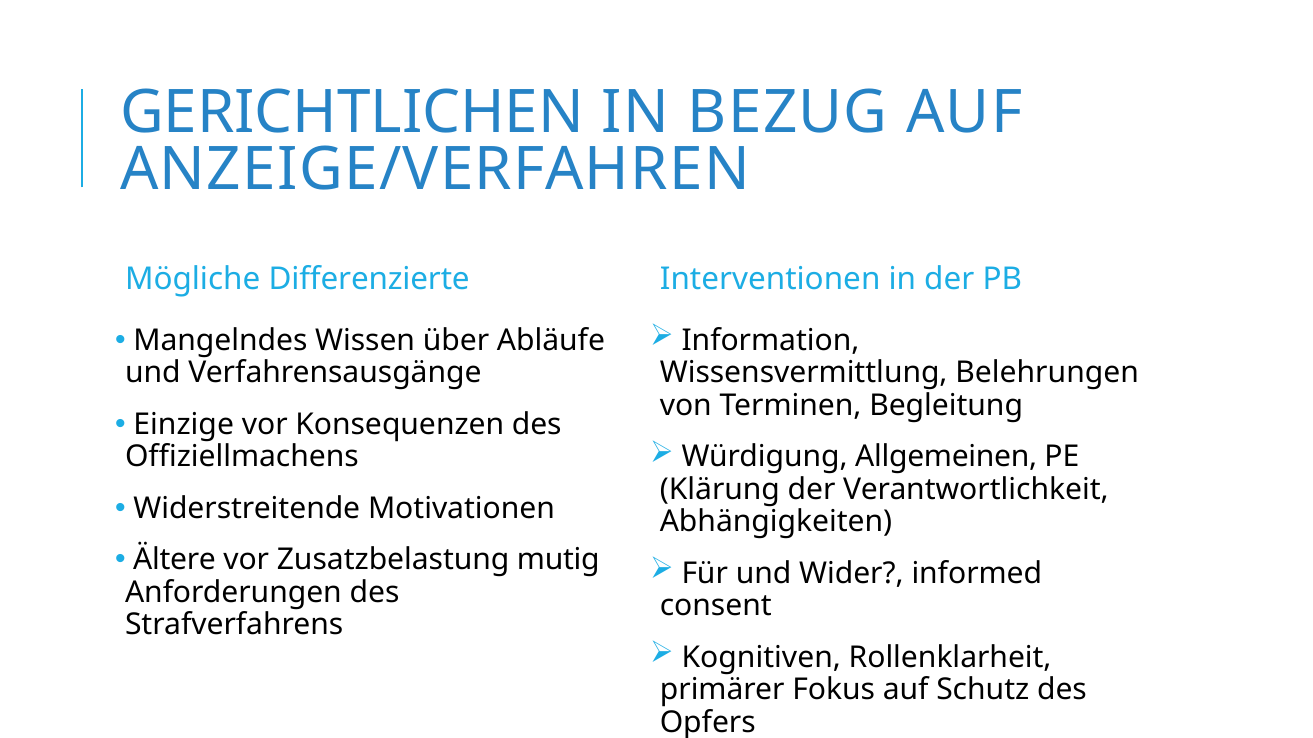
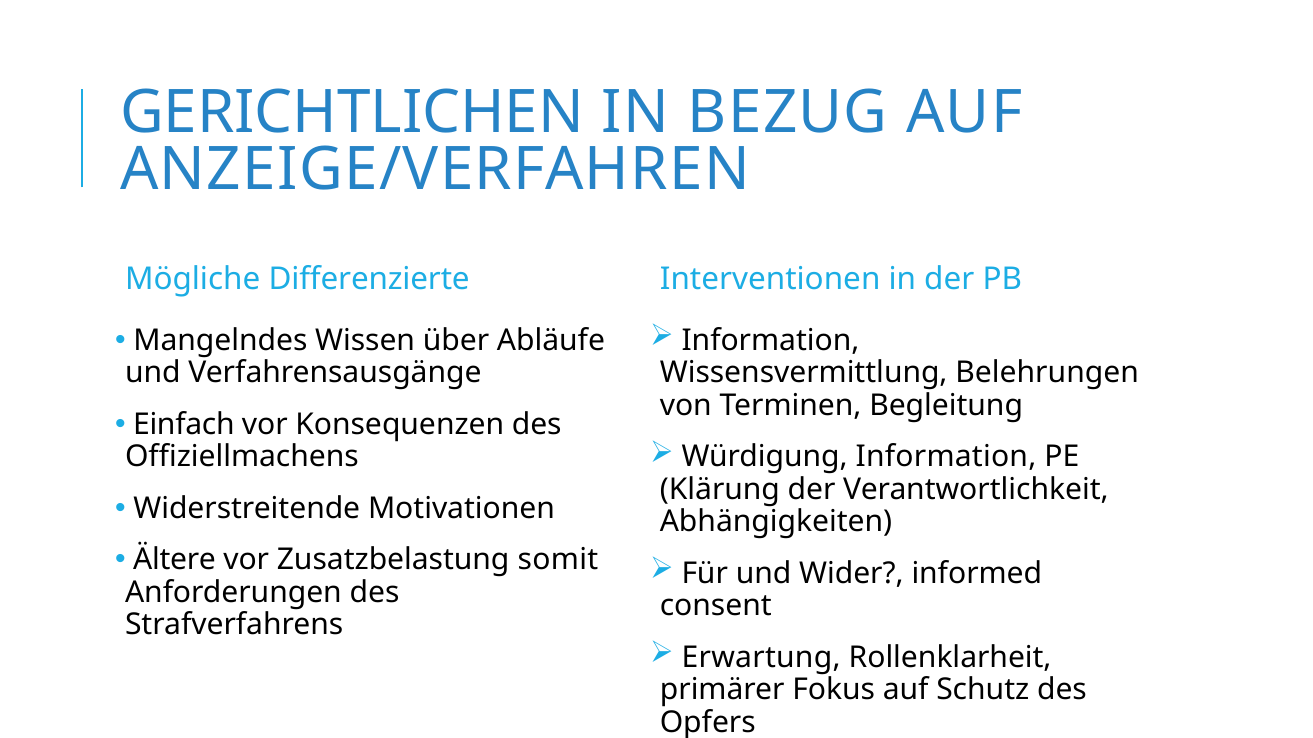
Einzige: Einzige -> Einfach
Würdigung Allgemeinen: Allgemeinen -> Information
mutig: mutig -> somit
Kognitiven: Kognitiven -> Erwartung
